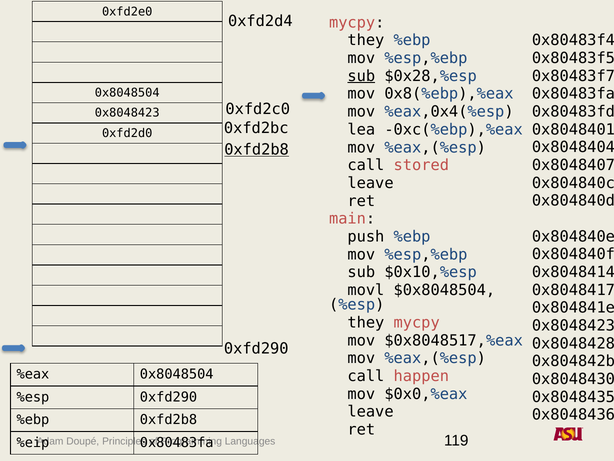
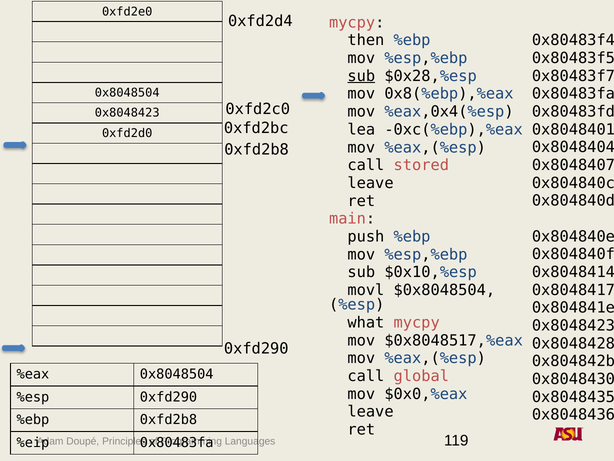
they at (366, 40): they -> then
0xfd2b8 at (257, 149) underline: present -> none
they at (366, 322): they -> what
happen: happen -> global
